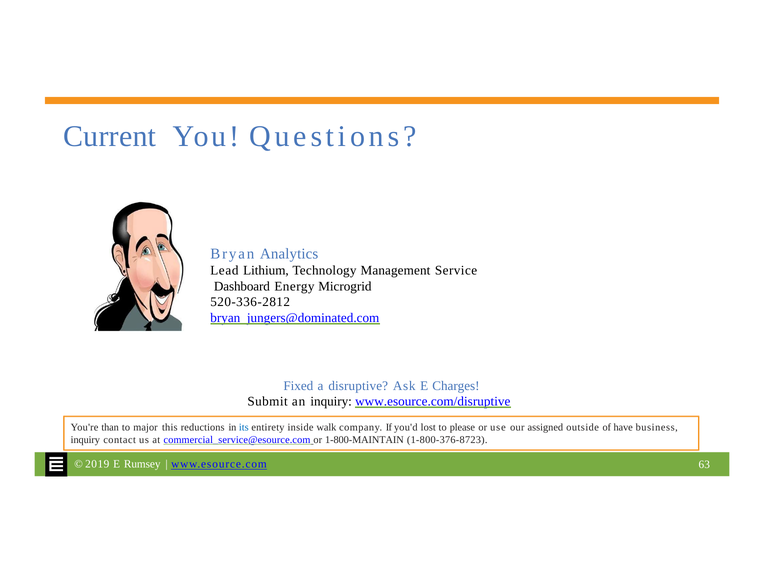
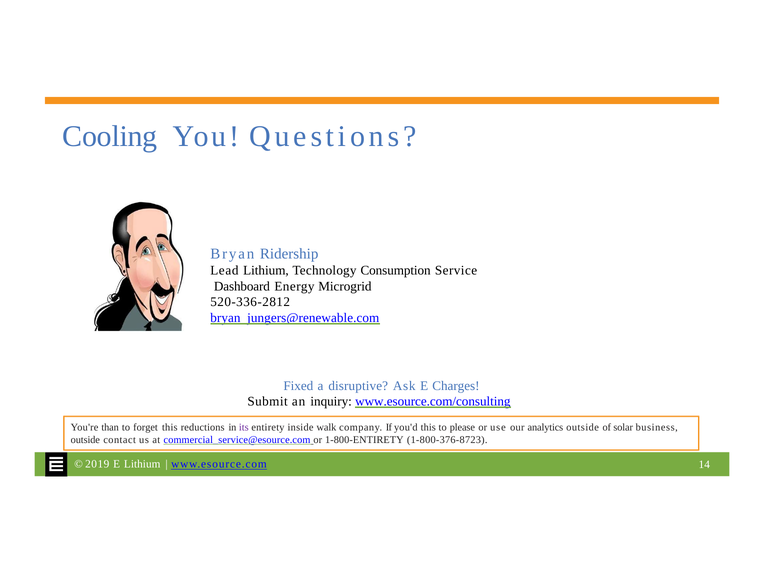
Current: Current -> Cooling
Analytics: Analytics -> Ridership
Management: Management -> Consumption
bryan_jungers@dominated.com: bryan_jungers@dominated.com -> bryan_jungers@renewable.com
www.esource.com/disruptive: www.esource.com/disruptive -> www.esource.com/consulting
major: major -> forget
its colour: blue -> purple
you'd lost: lost -> this
assigned: assigned -> analytics
have: have -> solar
inquiry at (85, 440): inquiry -> outside
1-800-MAINTAIN: 1-800-MAINTAIN -> 1-800-ENTIRETY
E Rumsey: Rumsey -> Lithium
63: 63 -> 14
